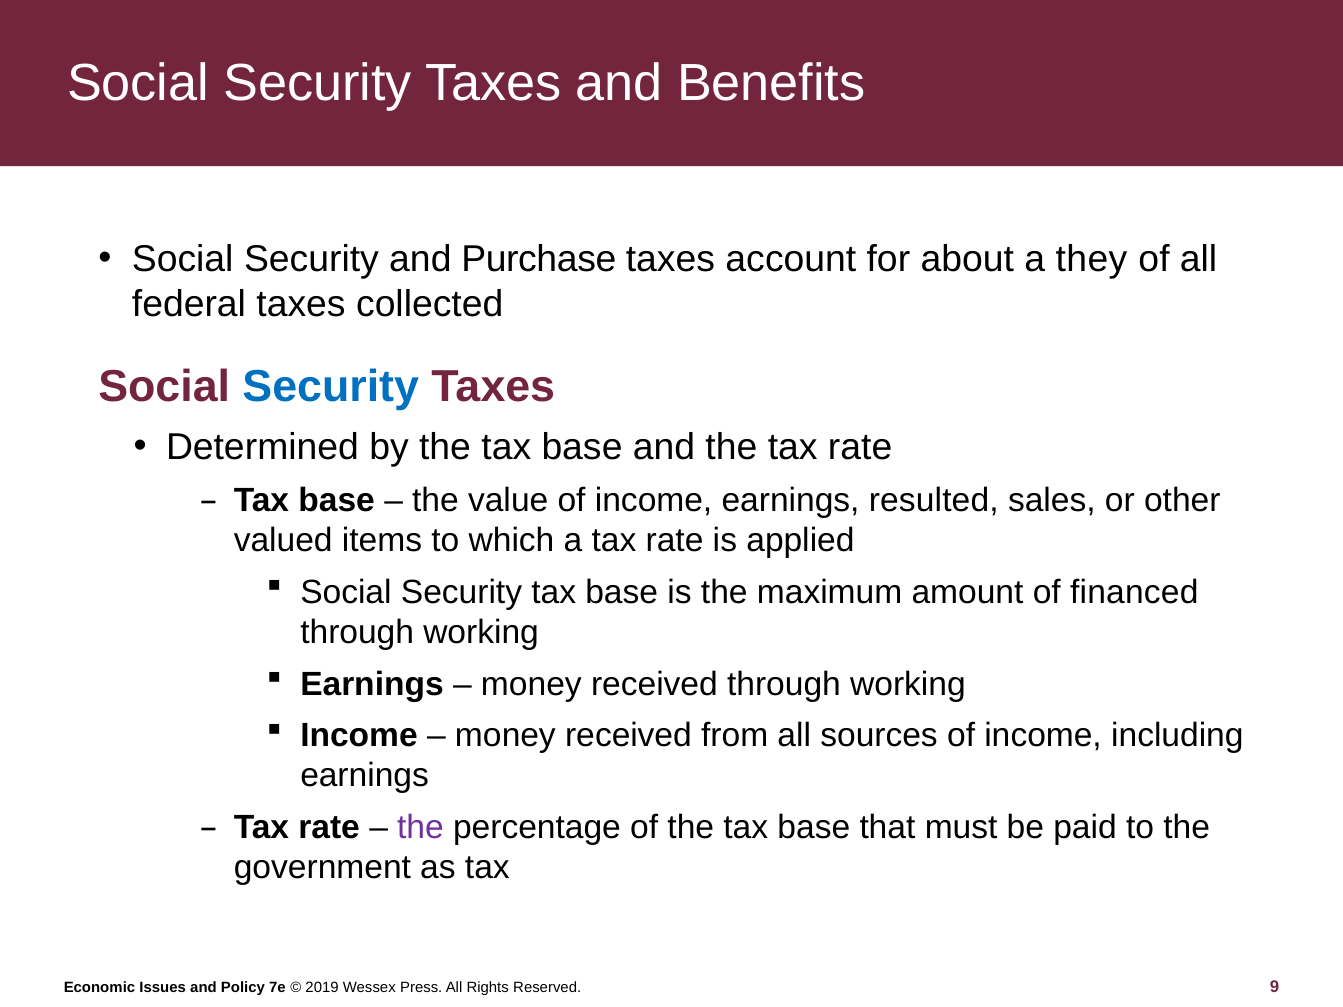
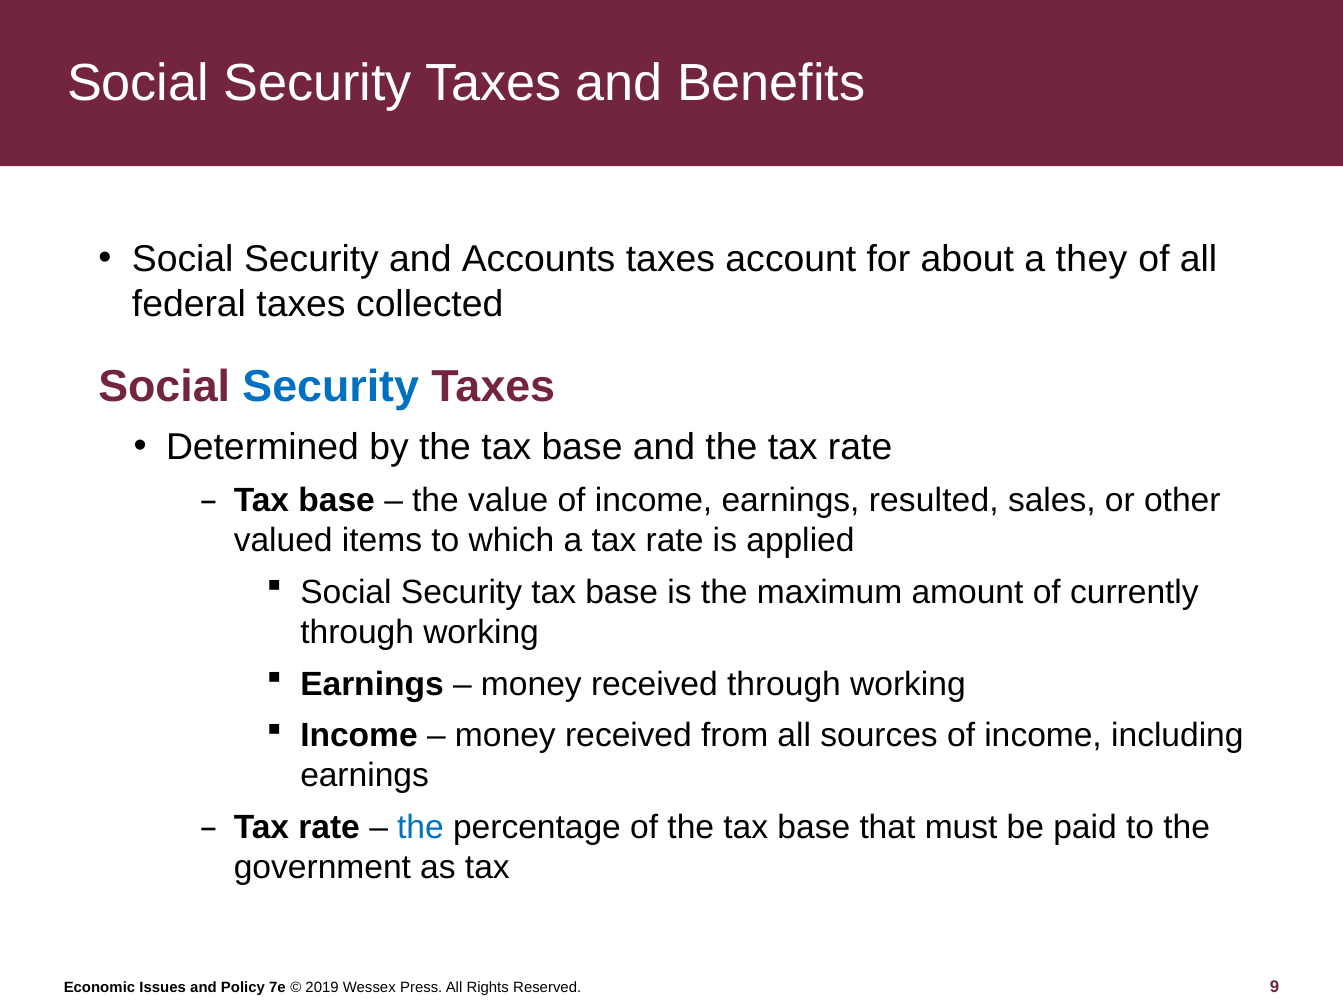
Purchase: Purchase -> Accounts
financed: financed -> currently
the at (421, 828) colour: purple -> blue
